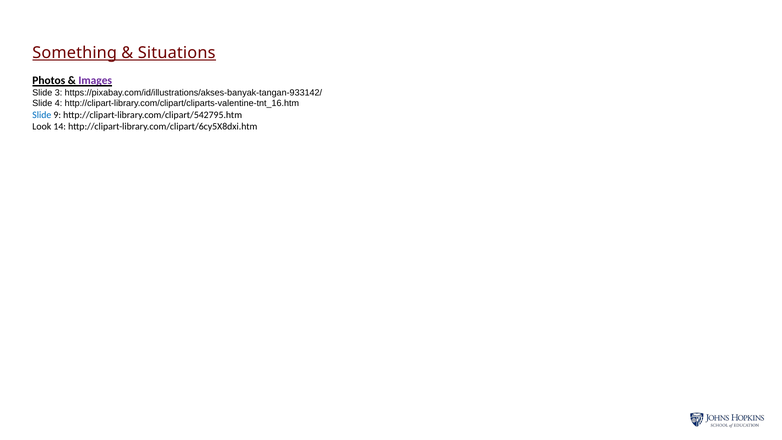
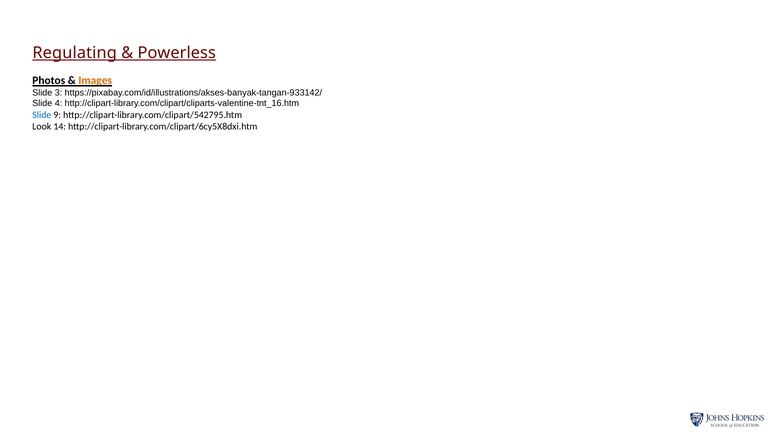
Something: Something -> Regulating
Situations: Situations -> Powerless
Images colour: purple -> orange
